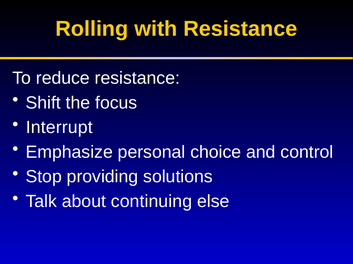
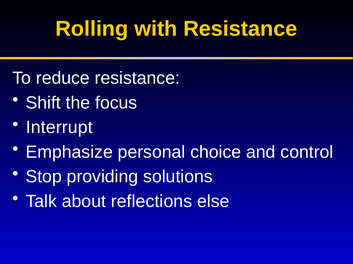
continuing: continuing -> reflections
